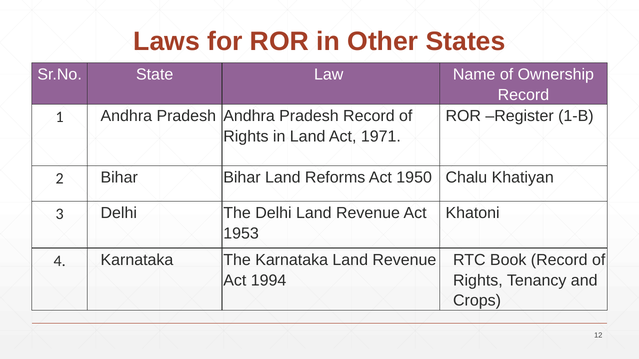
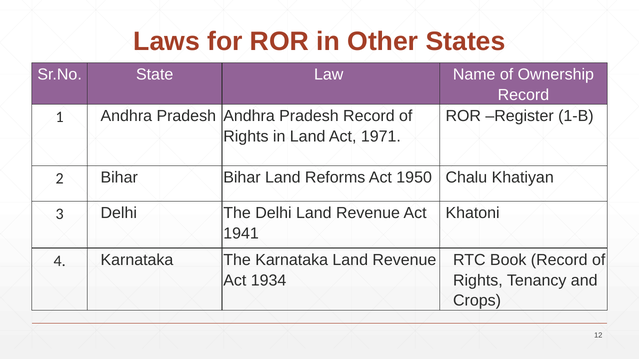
1953: 1953 -> 1941
1994: 1994 -> 1934
